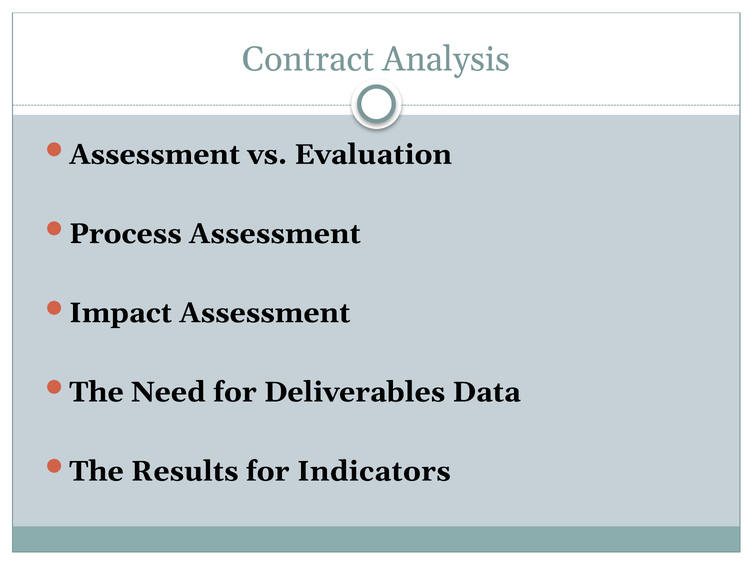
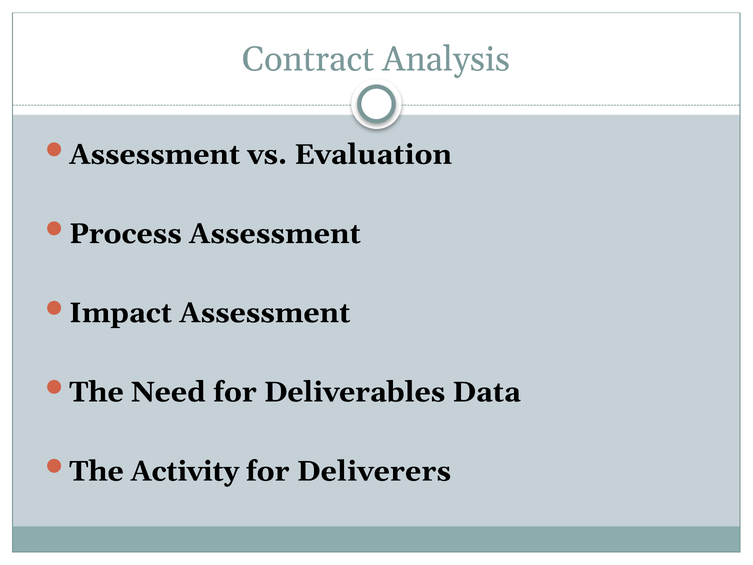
Results: Results -> Activity
Indicators: Indicators -> Deliverers
